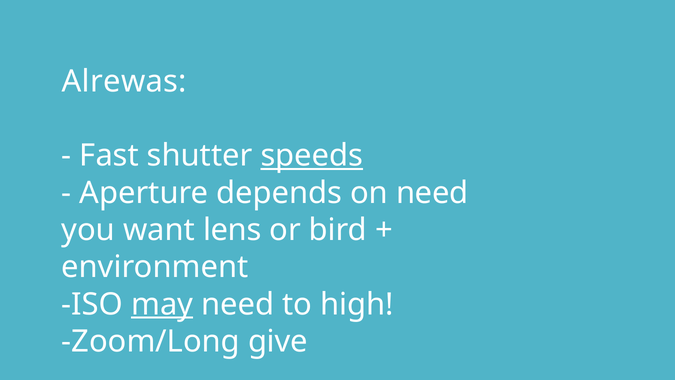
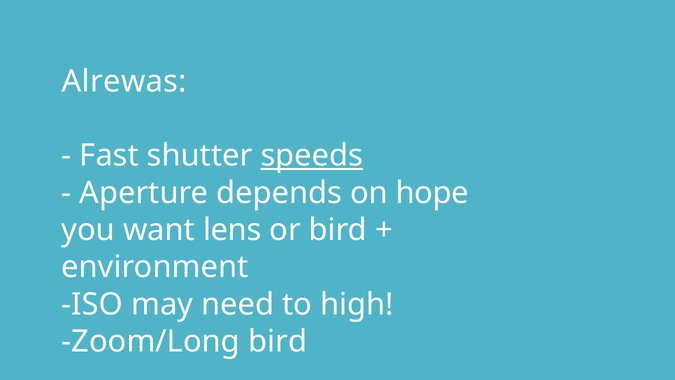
on need: need -> hope
may underline: present -> none
Zoom/Long give: give -> bird
